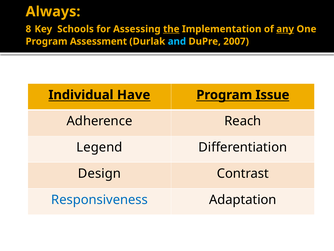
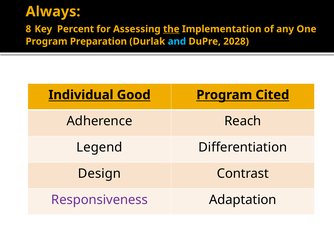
Schools: Schools -> Percent
any underline: present -> none
Assessment: Assessment -> Preparation
2007: 2007 -> 2028
Have: Have -> Good
Issue: Issue -> Cited
Responsiveness colour: blue -> purple
